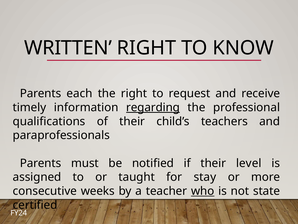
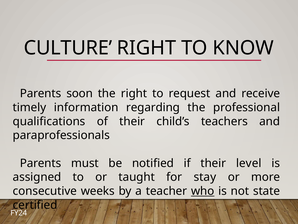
WRITTEN: WRITTEN -> CULTURE
each: each -> soon
regarding underline: present -> none
